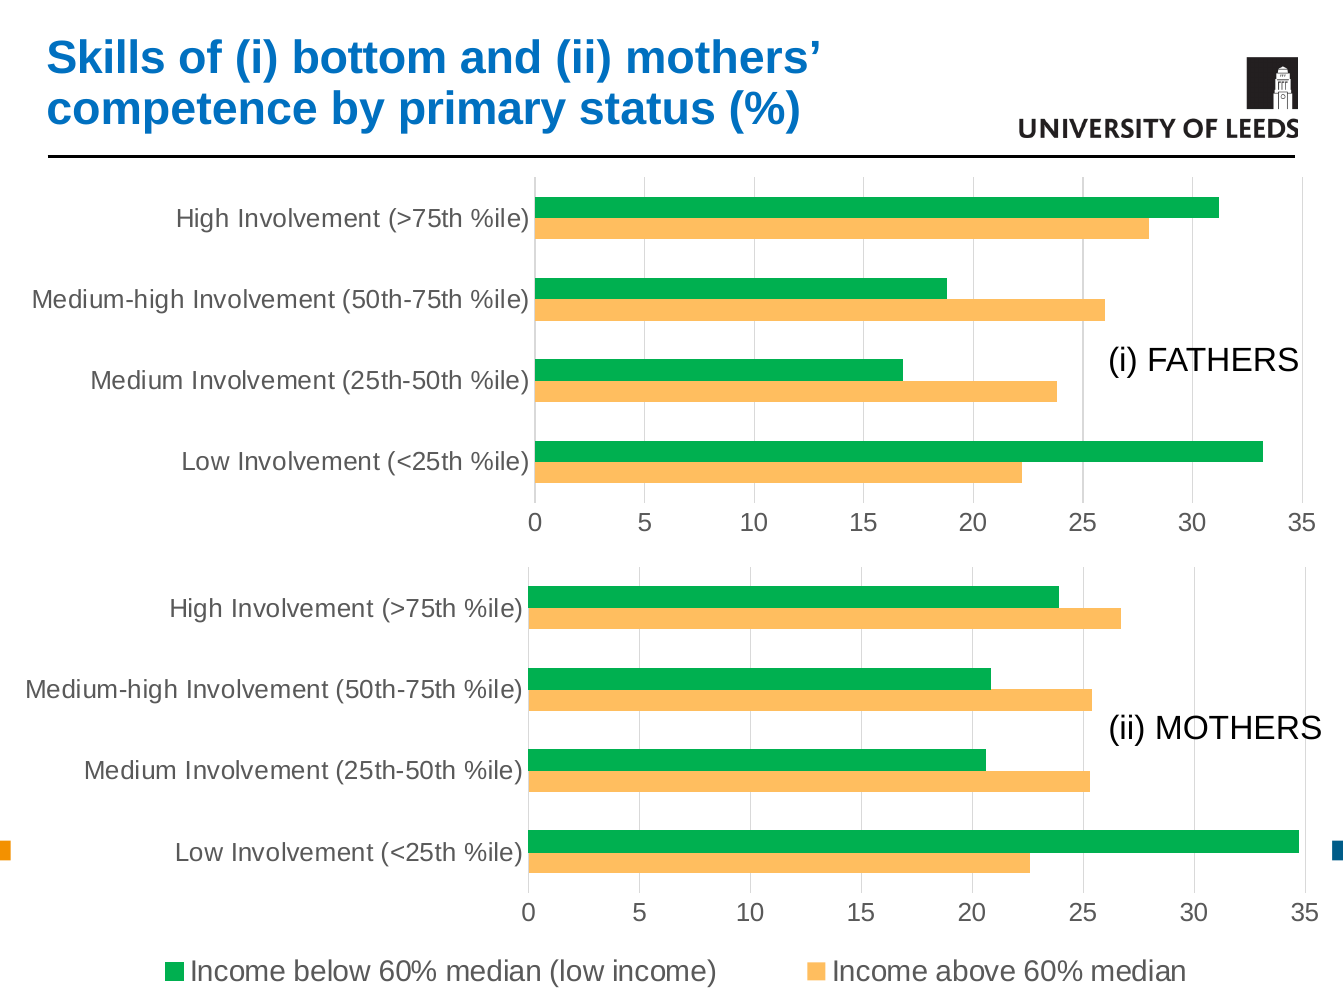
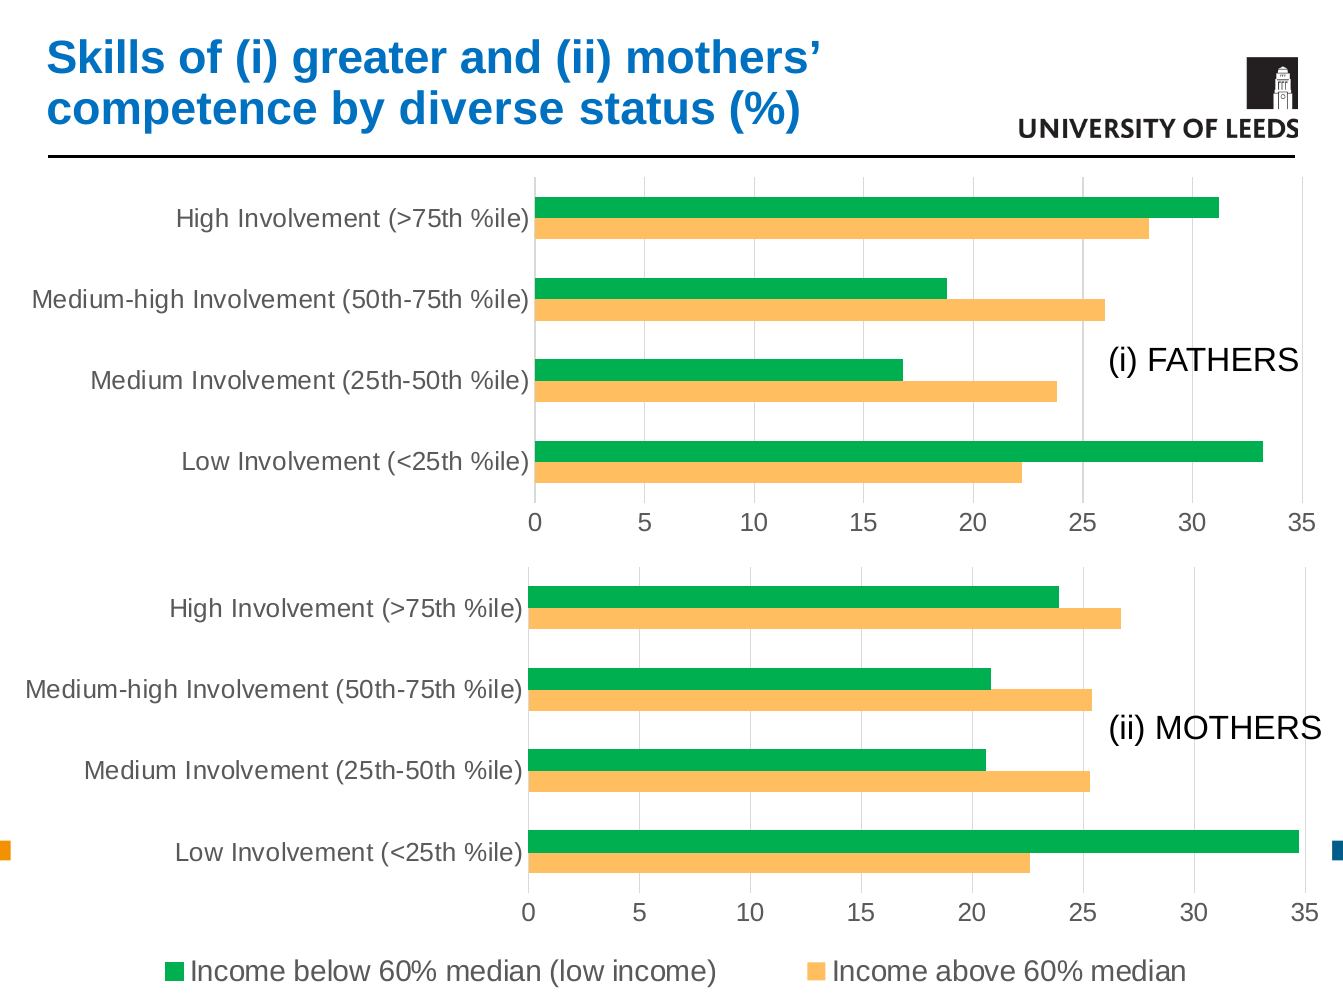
bottom: bottom -> greater
primary: primary -> diverse
